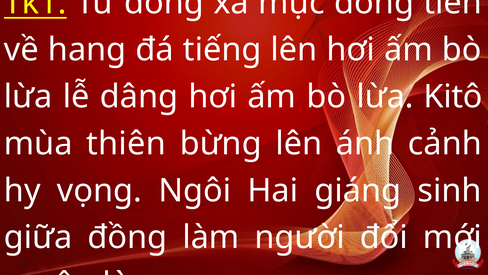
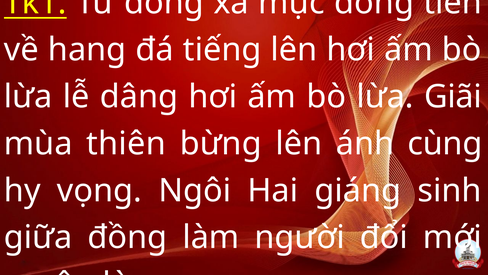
Kitô: Kitô -> Giãi
cảnh: cảnh -> cùng
